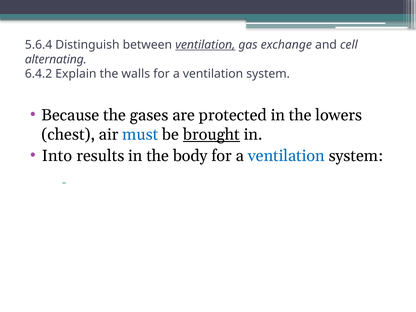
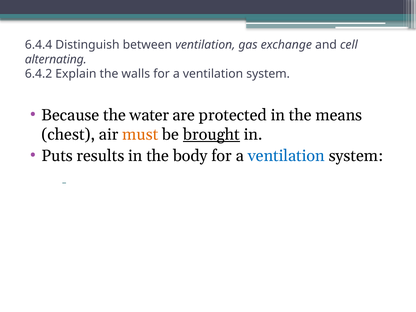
5.6.4: 5.6.4 -> 6.4.4
ventilation at (205, 45) underline: present -> none
gases: gases -> water
lowers: lowers -> means
must colour: blue -> orange
Into: Into -> Puts
